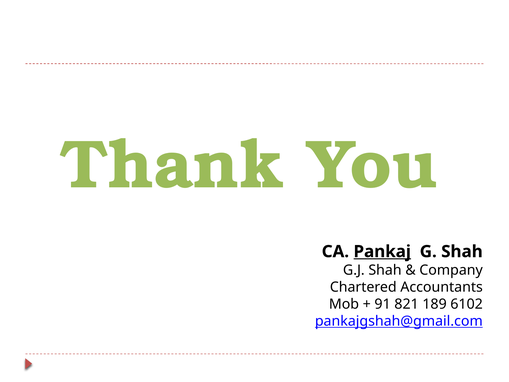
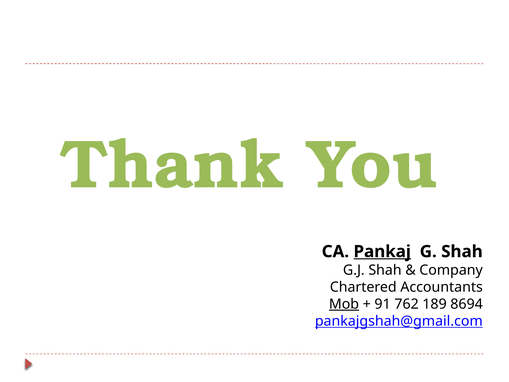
Mob underline: none -> present
821: 821 -> 762
6102: 6102 -> 8694
